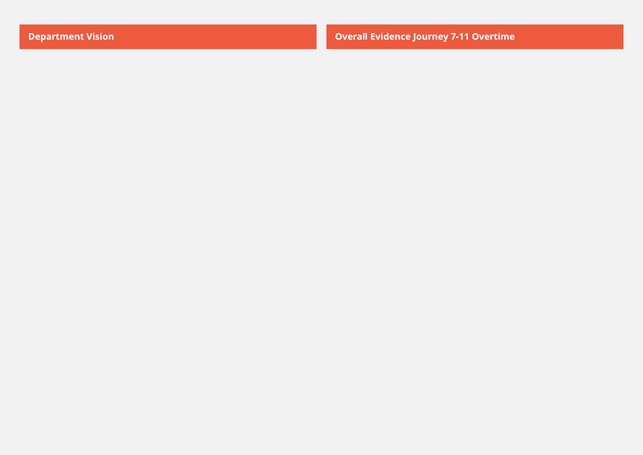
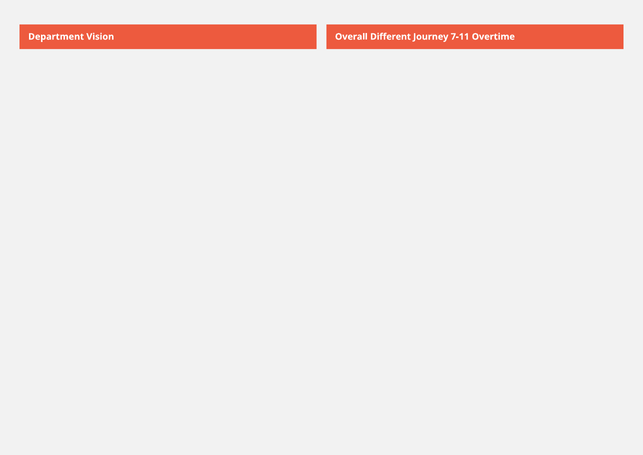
Evidence: Evidence -> Different
